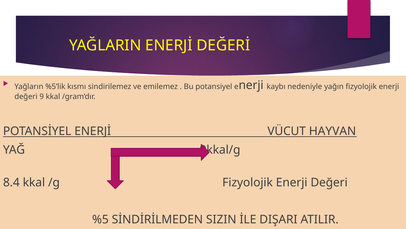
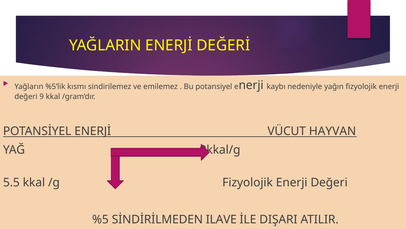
8.4: 8.4 -> 5.5
SIZIN: SIZIN -> ILAVE
